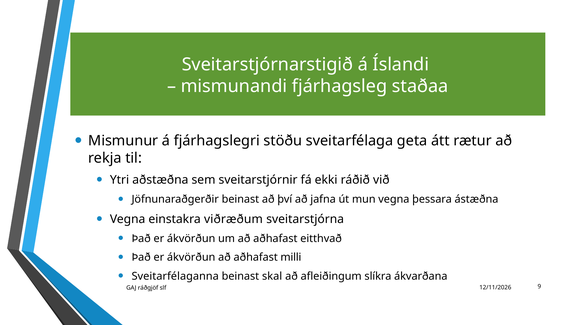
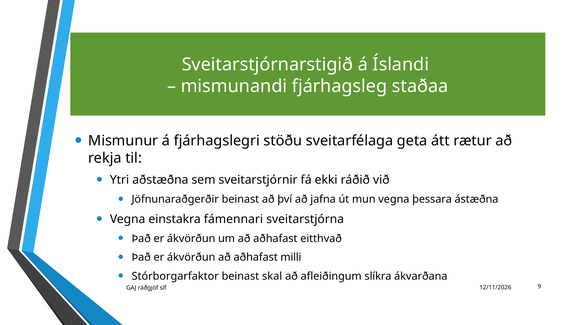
viðræðum: viðræðum -> fámennari
Sveitarfélaganna: Sveitarfélaganna -> Stórborgarfaktor
